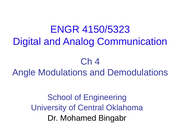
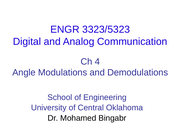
4150/5323: 4150/5323 -> 3323/5323
